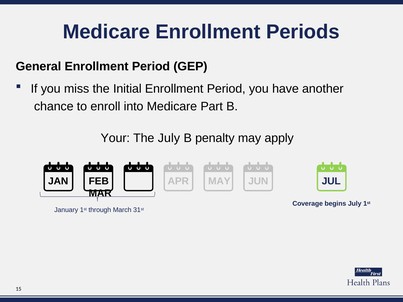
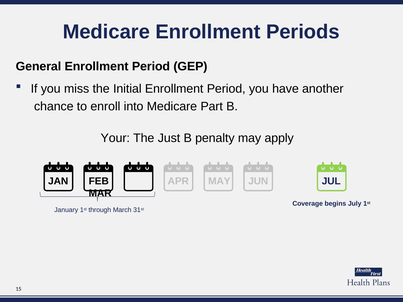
The July: July -> Just
